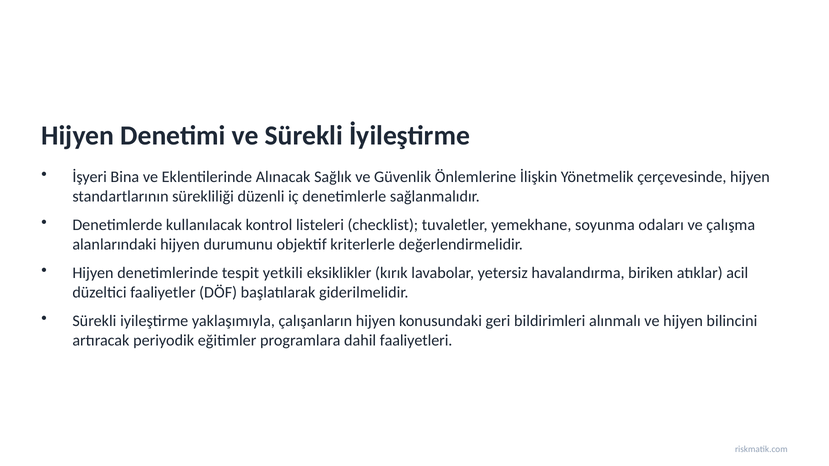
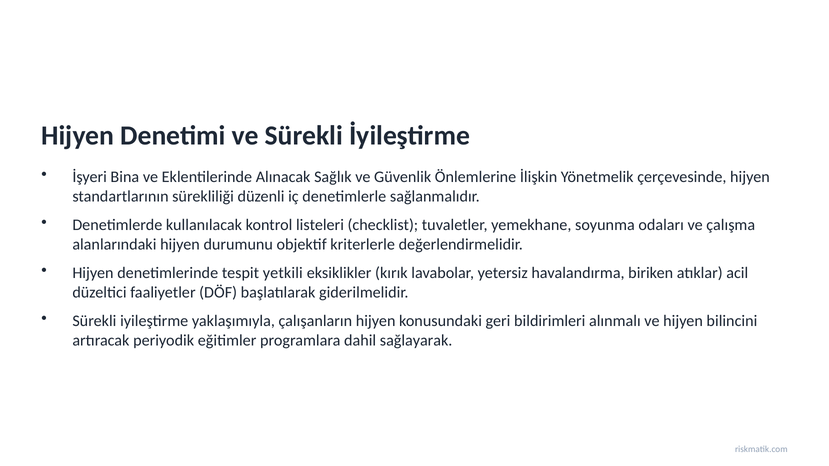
faaliyetleri: faaliyetleri -> sağlayarak
